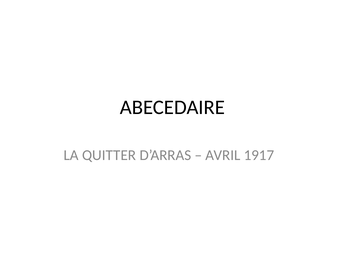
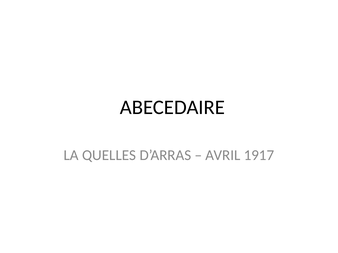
QUITTER: QUITTER -> QUELLES
